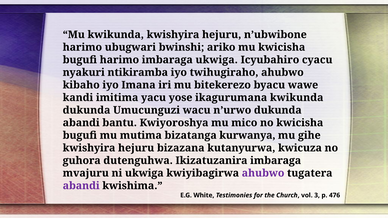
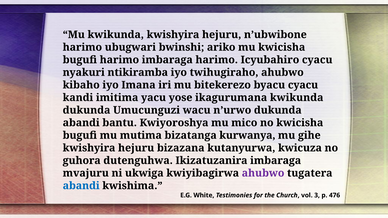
imbaraga ukwiga: ukwiga -> harimo
byacu wawe: wawe -> cyacu
abandi at (81, 186) colour: purple -> blue
